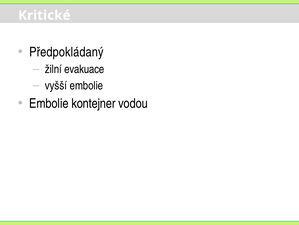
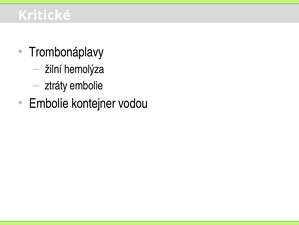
Předpokládaný: Předpokládaný -> Trombonáplavy
evakuace: evakuace -> hemolýza
vyšší: vyšší -> ztráty
